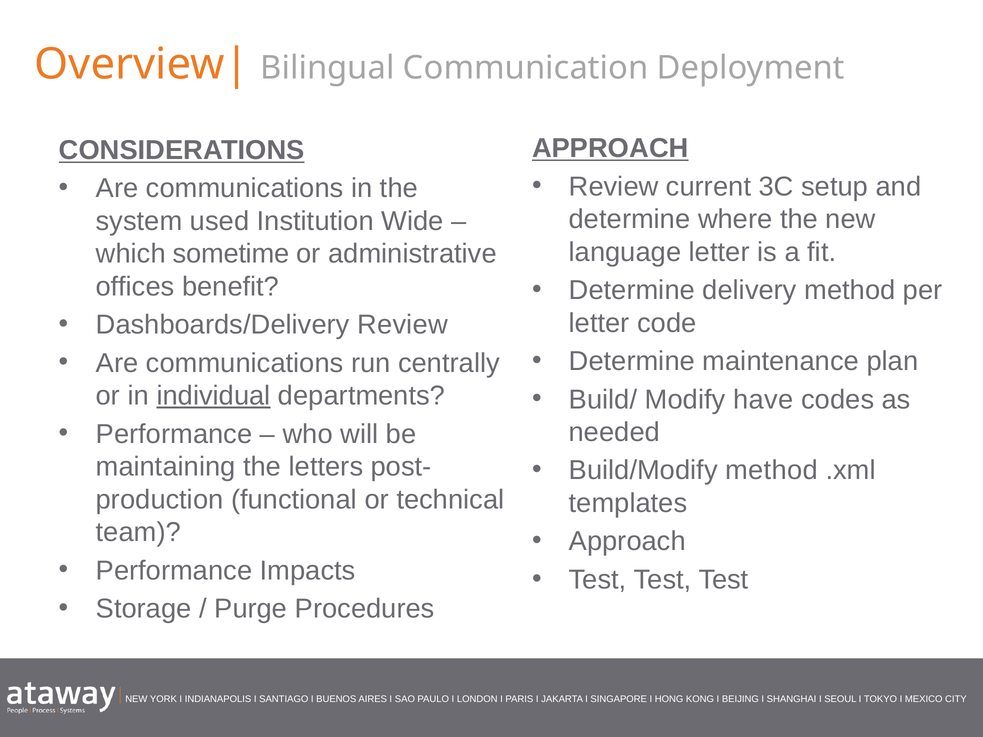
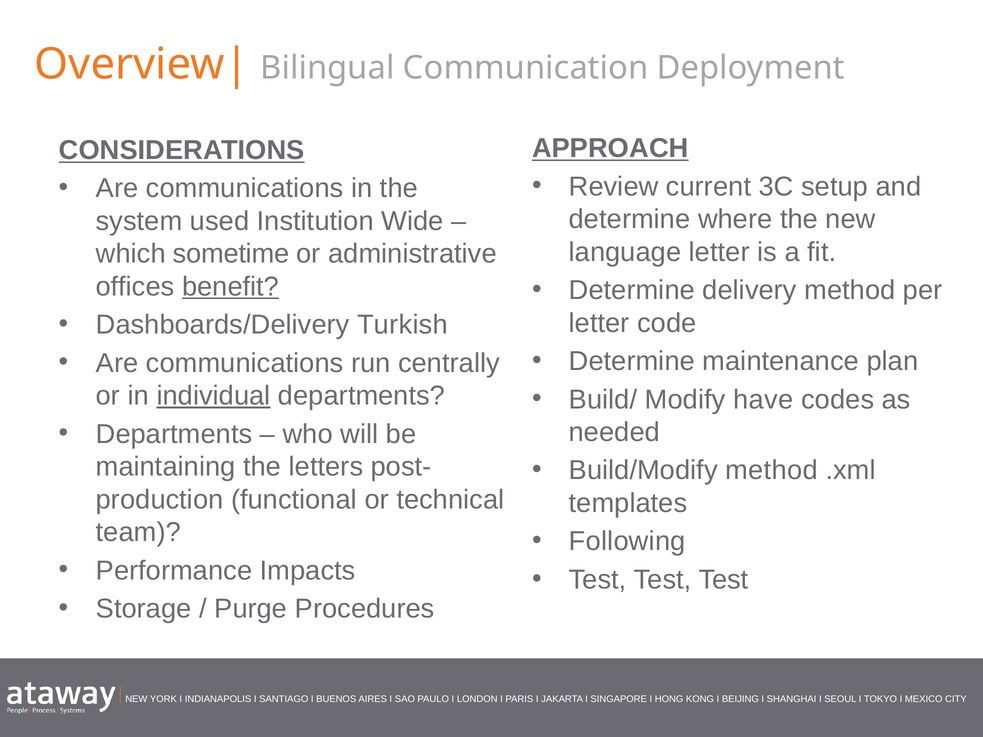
benefit underline: none -> present
Dashboards/Delivery Review: Review -> Turkish
Performance at (174, 434): Performance -> Departments
Approach at (627, 542): Approach -> Following
